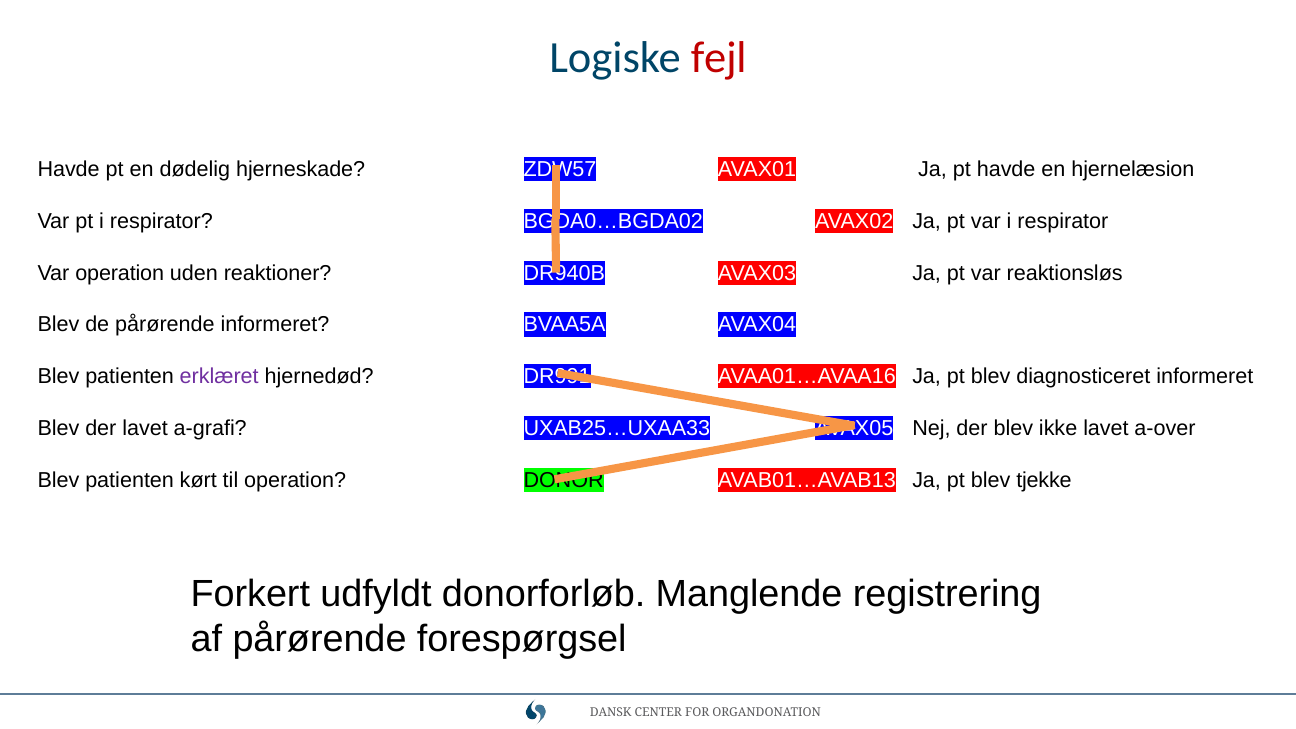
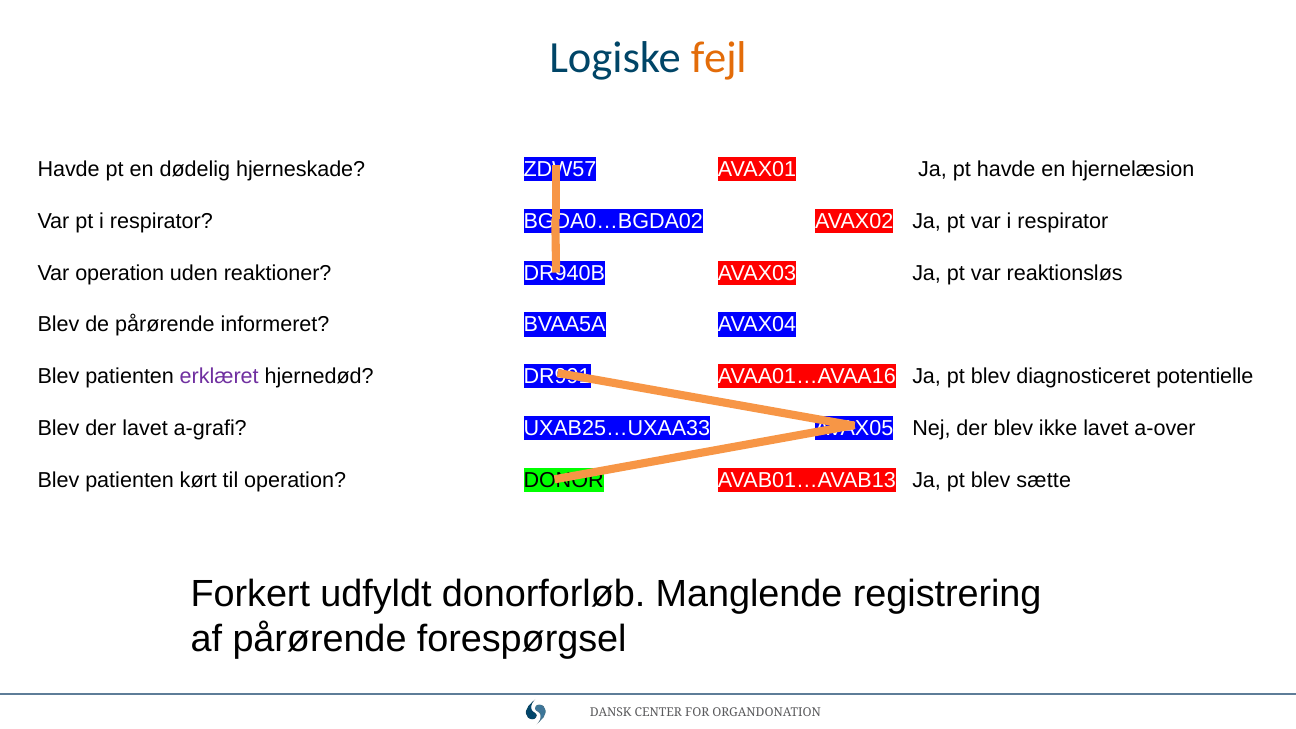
fejl colour: red -> orange
diagnosticeret informeret: informeret -> potentielle
tjekke: tjekke -> sætte
